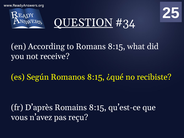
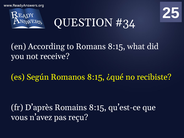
QUESTION underline: present -> none
